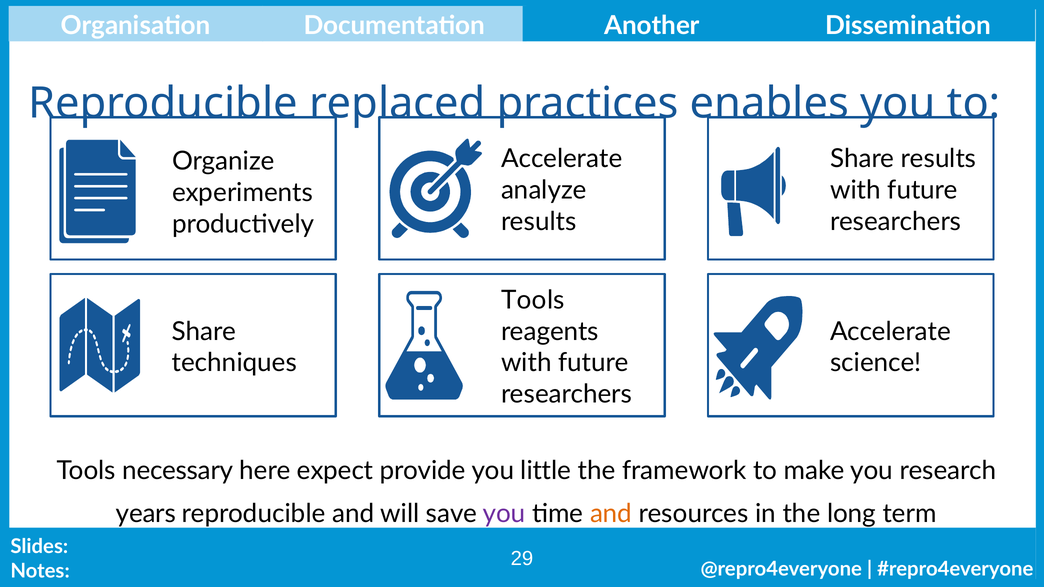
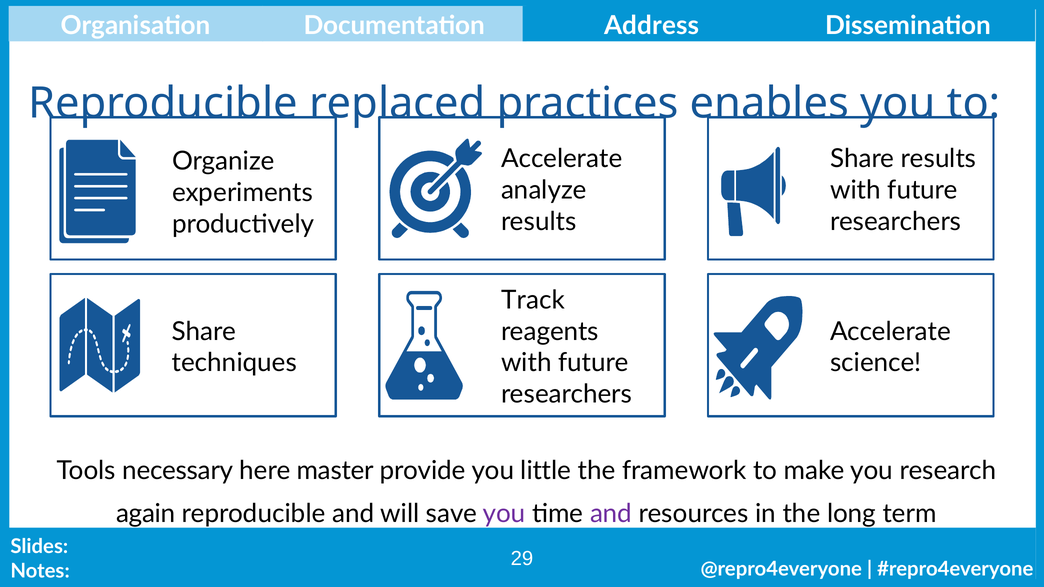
Another: Another -> Address
Tools at (533, 300): Tools -> Track
expect: expect -> master
years: years -> again
and at (611, 514) colour: orange -> purple
